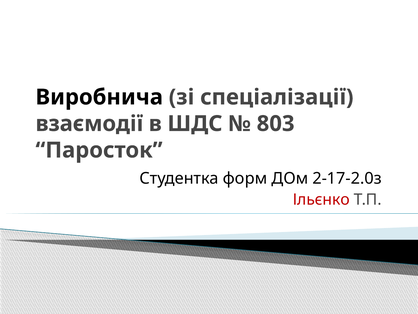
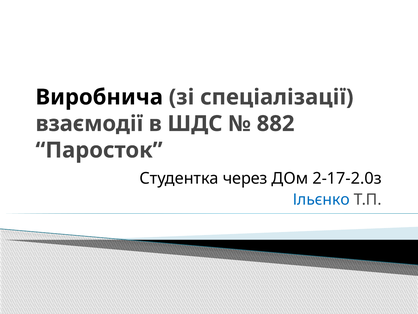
803: 803 -> 882
форм: форм -> через
Ільєнко colour: red -> blue
